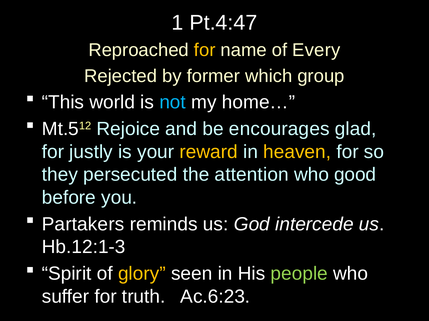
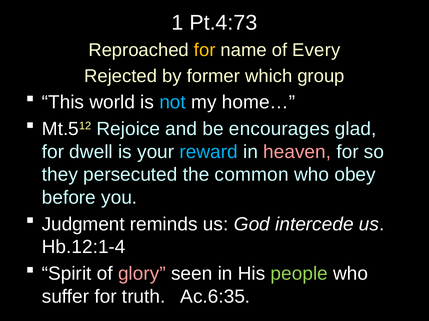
Pt.4:47: Pt.4:47 -> Pt.4:73
justly: justly -> dwell
reward colour: yellow -> light blue
heaven colour: yellow -> pink
attention: attention -> common
good: good -> obey
Partakers: Partakers -> Judgment
Hb.12:1-3: Hb.12:1-3 -> Hb.12:1-4
glory colour: yellow -> pink
Ac.6:23: Ac.6:23 -> Ac.6:35
